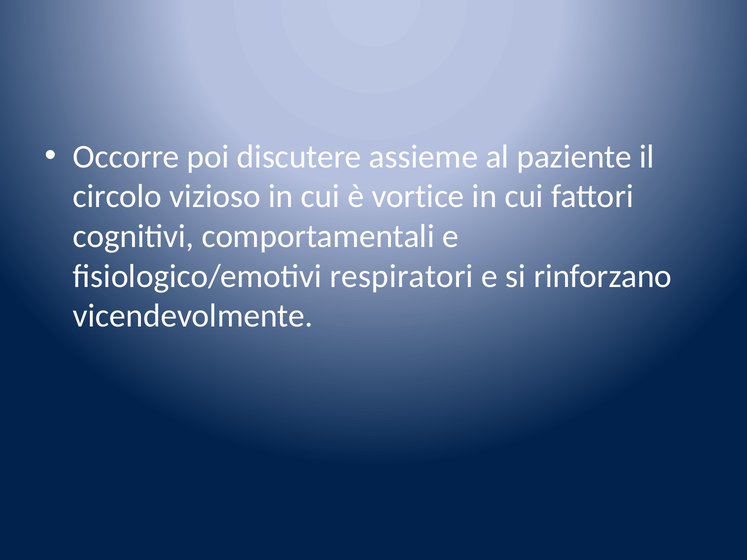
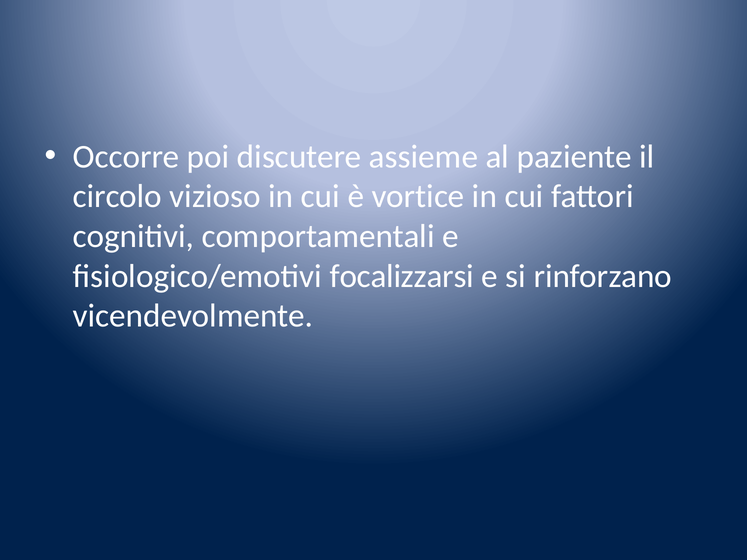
respiratori: respiratori -> focalizzarsi
